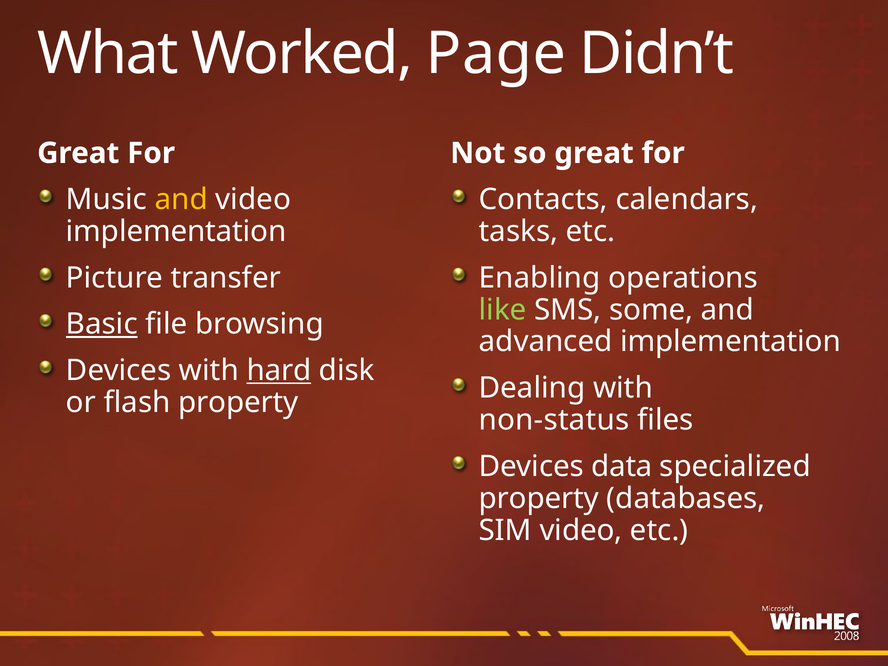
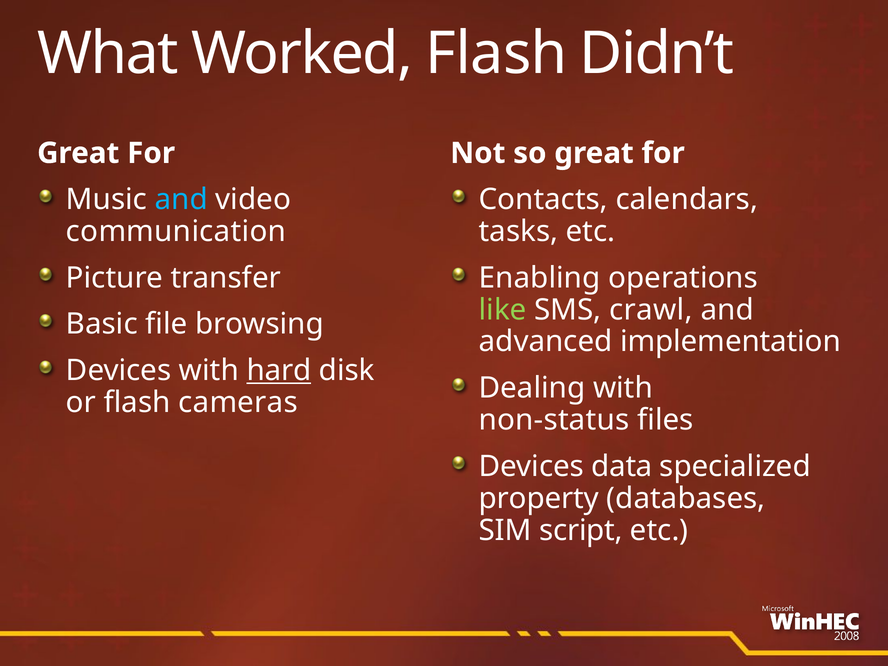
Worked Page: Page -> Flash
and at (181, 200) colour: yellow -> light blue
implementation at (176, 231): implementation -> communication
some: some -> crawl
Basic underline: present -> none
flash property: property -> cameras
SIM video: video -> script
